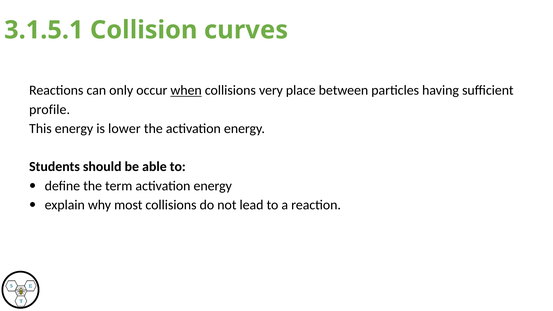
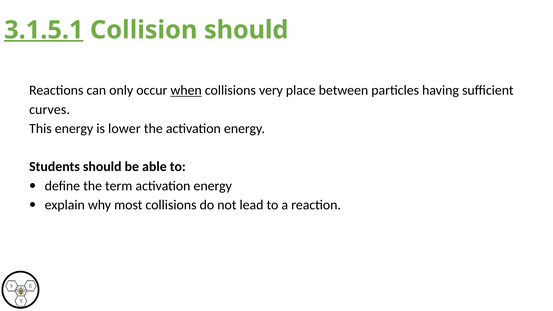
3.1.5.1 underline: none -> present
Collision curves: curves -> should
profile: profile -> curves
